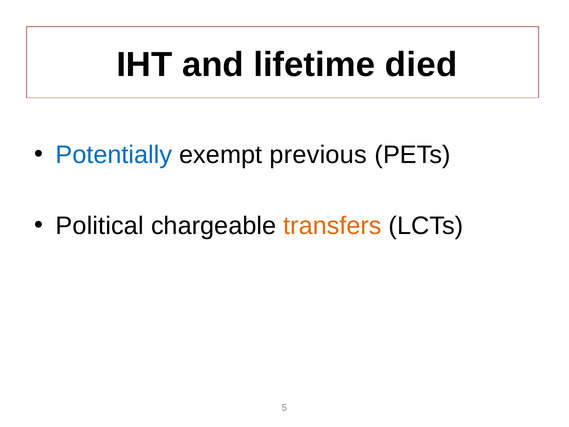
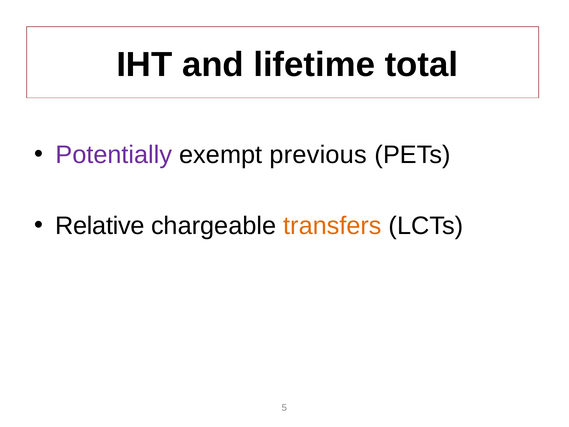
died: died -> total
Potentially colour: blue -> purple
Political: Political -> Relative
